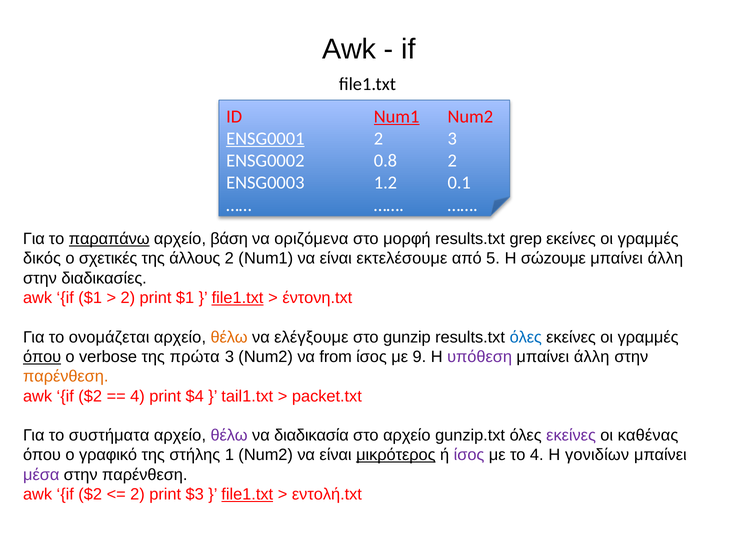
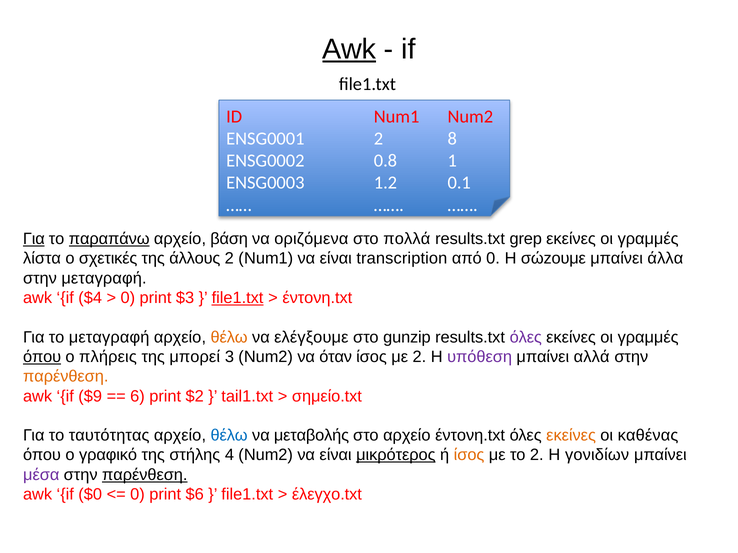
Awk at (349, 49) underline: none -> present
Num1 at (397, 117) underline: present -> none
ENSG0001 underline: present -> none
2 3: 3 -> 8
0.8 2: 2 -> 1
Για at (34, 239) underline: none -> present
μορφή: μορφή -> πολλά
δικός: δικός -> λίστα
εκτελέσουμε: εκτελέσουμε -> transcription
από 5: 5 -> 0
άλλη at (665, 259): άλλη -> άλλα
στην διαδικασίες: διαδικασίες -> μεταγραφή
if $1: $1 -> $4
2 at (128, 298): 2 -> 0
print $1: $1 -> $3
το ονομάζεται: ονομάζεται -> μεταγραφή
όλες at (526, 337) colour: blue -> purple
verbose: verbose -> πλήρεις
πρώτα: πρώτα -> μπορεί
from: from -> όταν
με 9: 9 -> 2
άλλη at (592, 357): άλλη -> αλλά
$2 at (90, 396): $2 -> $9
4 at (138, 396): 4 -> 6
$4: $4 -> $2
packet.txt: packet.txt -> σημείο.txt
συστήματα: συστήματα -> ταυτότητας
θέλω at (229, 436) colour: purple -> blue
διαδικασία: διαδικασία -> μεταβολής
αρχείο gunzip.txt: gunzip.txt -> έντονη.txt
εκείνες at (571, 436) colour: purple -> orange
1: 1 -> 4
ίσος at (469, 455) colour: purple -> orange
το 4: 4 -> 2
παρένθεση at (145, 475) underline: none -> present
$2 at (90, 495): $2 -> $0
2 at (138, 495): 2 -> 0
$3: $3 -> $6
file1.txt at (247, 495) underline: present -> none
εντολή.txt: εντολή.txt -> έλεγχο.txt
